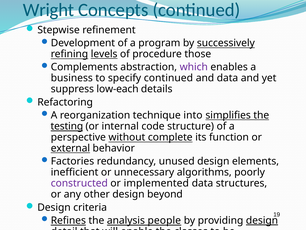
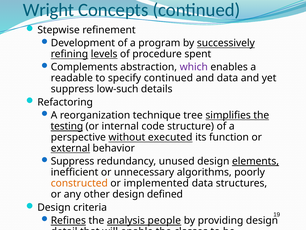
those: those -> spent
business at (72, 78): business -> readable
low-each: low-each -> low-such
into: into -> tree
complete: complete -> executed
Factories at (72, 161): Factories -> Suppress
elements underline: none -> present
constructed colour: purple -> orange
beyond: beyond -> defined
design at (262, 220) underline: present -> none
